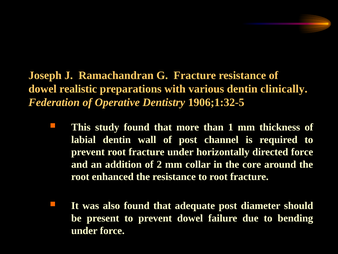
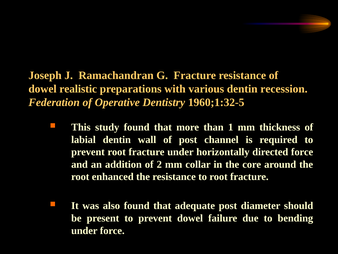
clinically: clinically -> recession
1906;1:32-5: 1906;1:32-5 -> 1960;1:32-5
